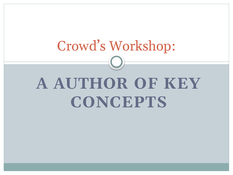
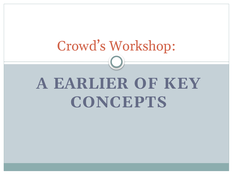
AUTHOR: AUTHOR -> EARLIER
